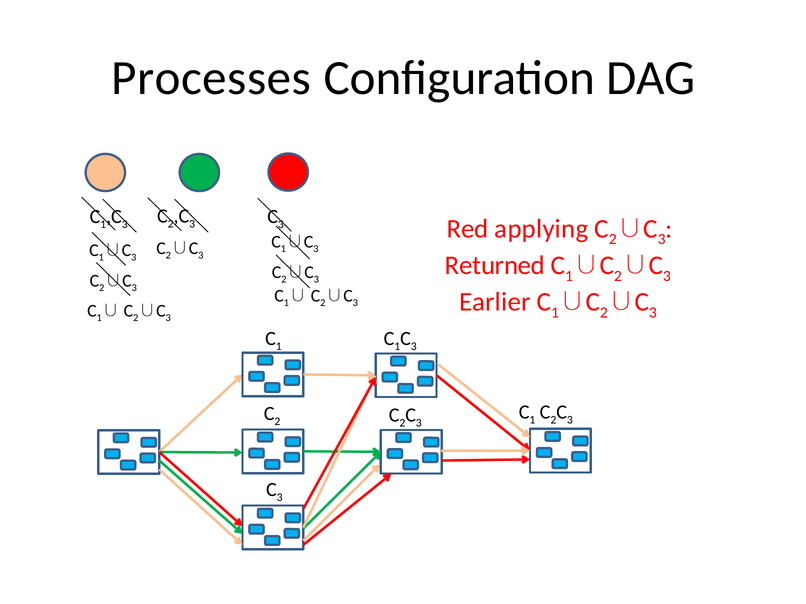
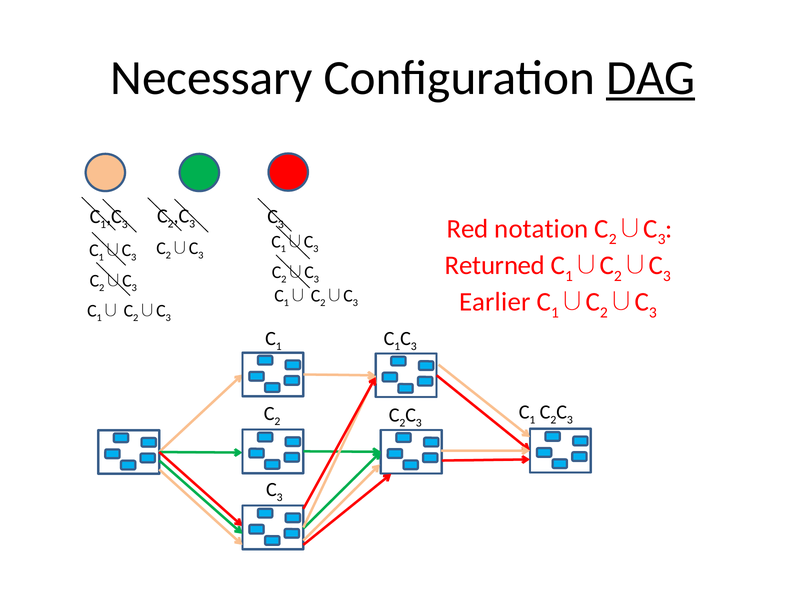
Processes: Processes -> Necessary
DAG underline: none -> present
applying: applying -> notation
